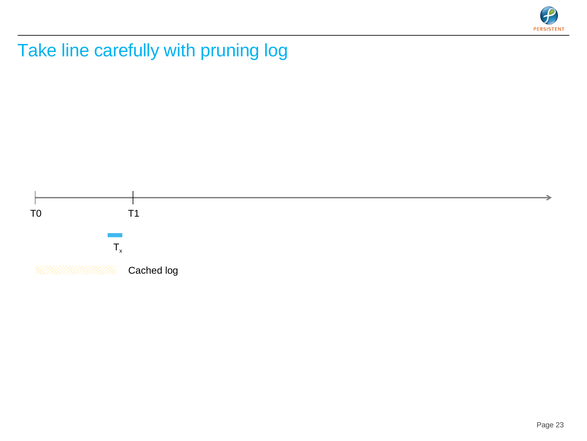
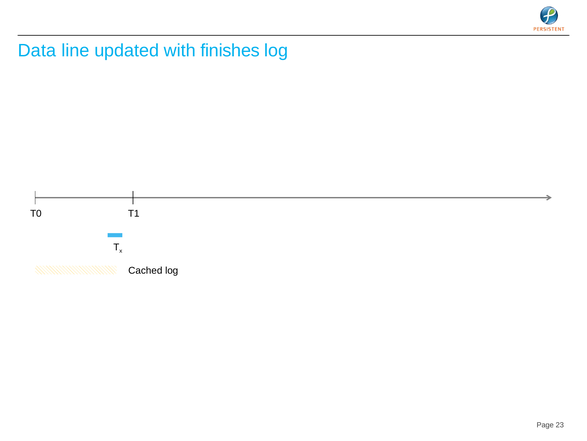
Take: Take -> Data
carefully: carefully -> updated
pruning: pruning -> finishes
